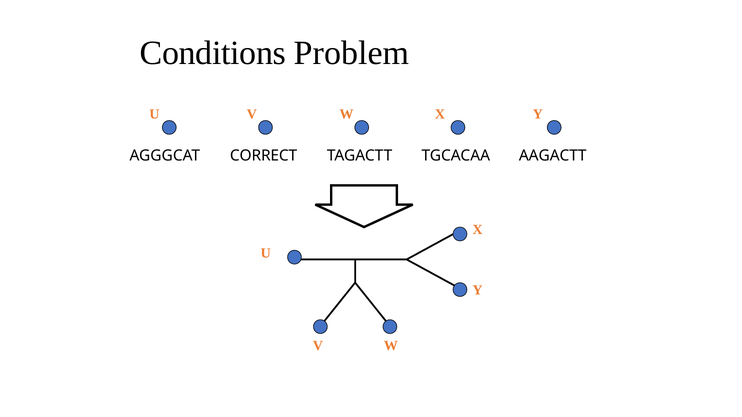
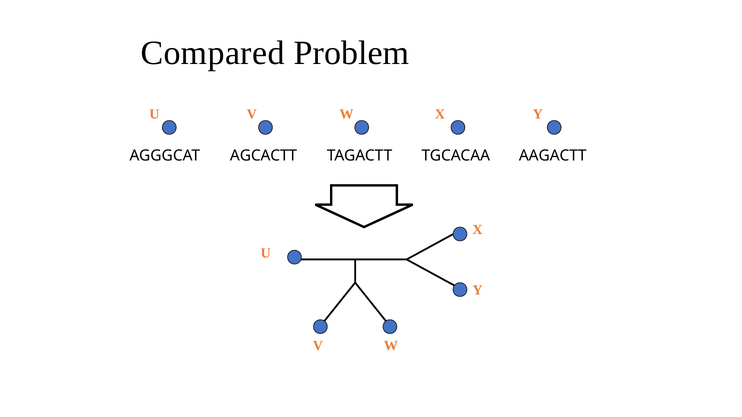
Conditions: Conditions -> Compared
CORRECT: CORRECT -> AGCACTT
